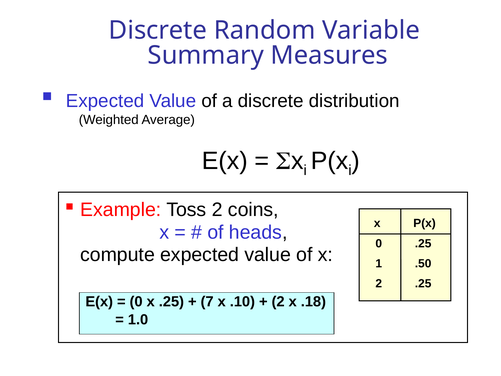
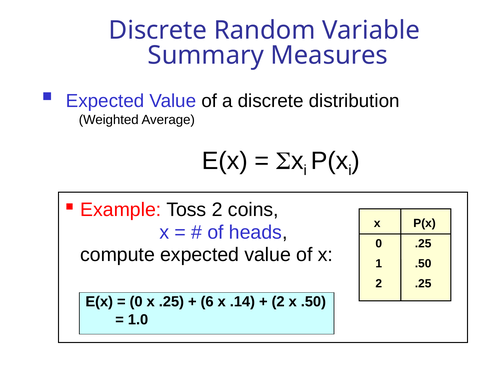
7: 7 -> 6
.10: .10 -> .14
x .18: .18 -> .50
